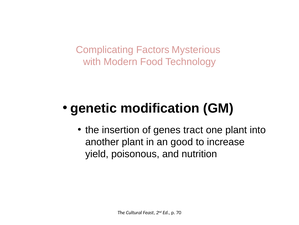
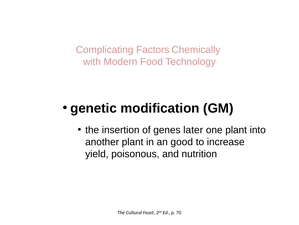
Mysterious: Mysterious -> Chemically
tract: tract -> later
